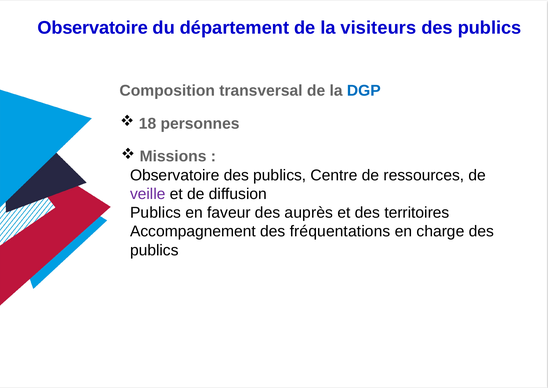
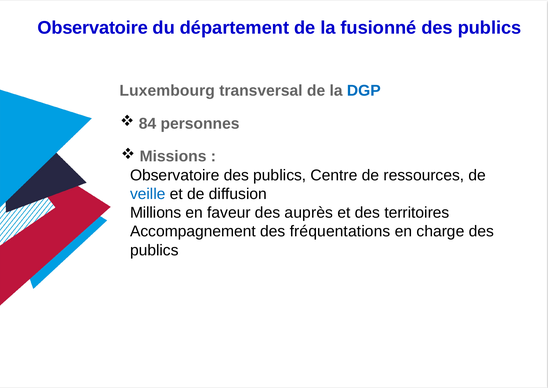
visiteurs: visiteurs -> fusionné
Composition: Composition -> Luxembourg
18: 18 -> 84
veille colour: purple -> blue
Publics at (156, 213): Publics -> Millions
